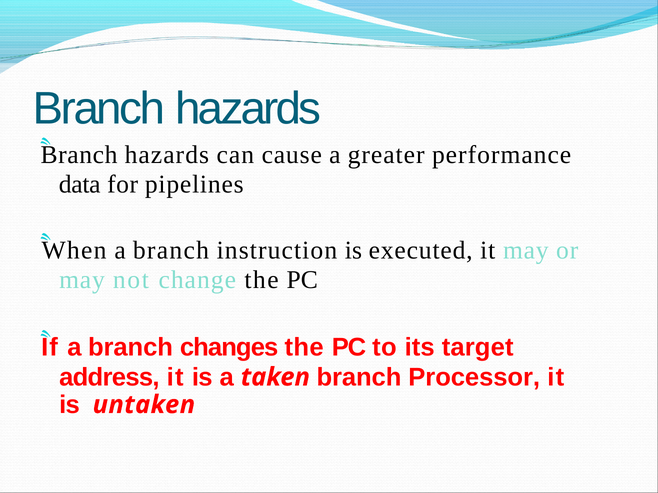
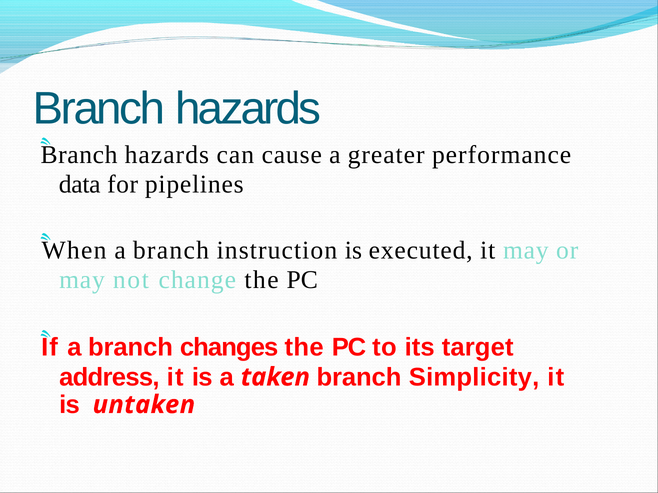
Processor: Processor -> Simplicity
